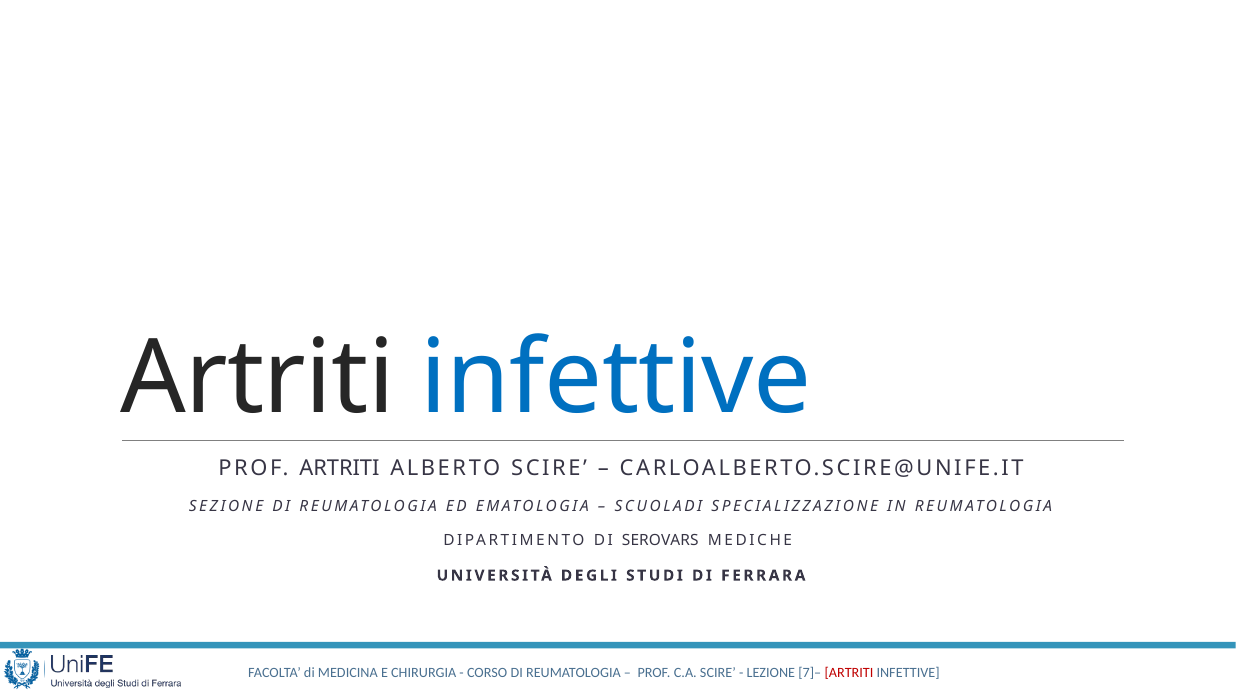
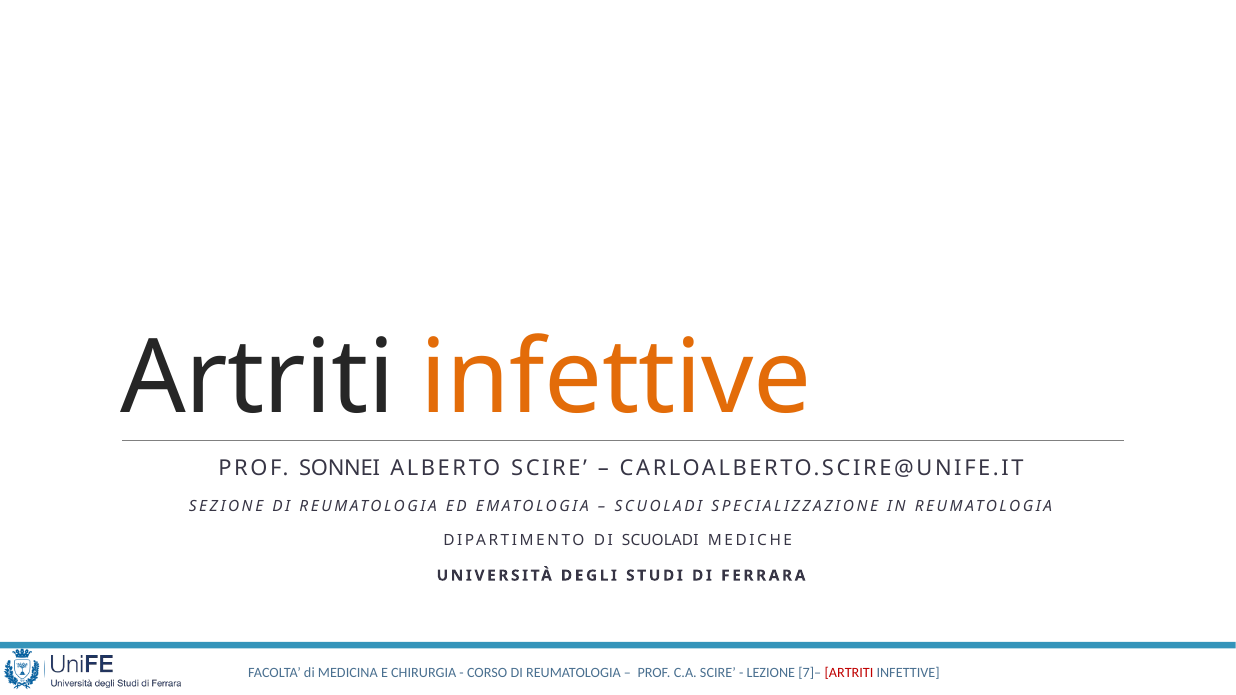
infettive at (616, 379) colour: blue -> orange
PROF ARTRITI: ARTRITI -> SONNEI
DI SEROVARS: SEROVARS -> SCUOLADI
